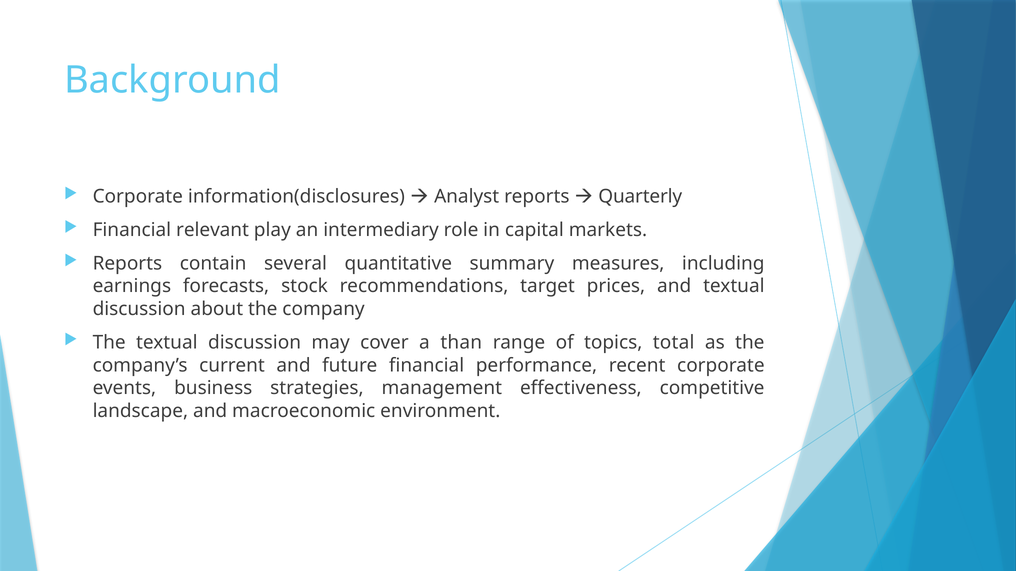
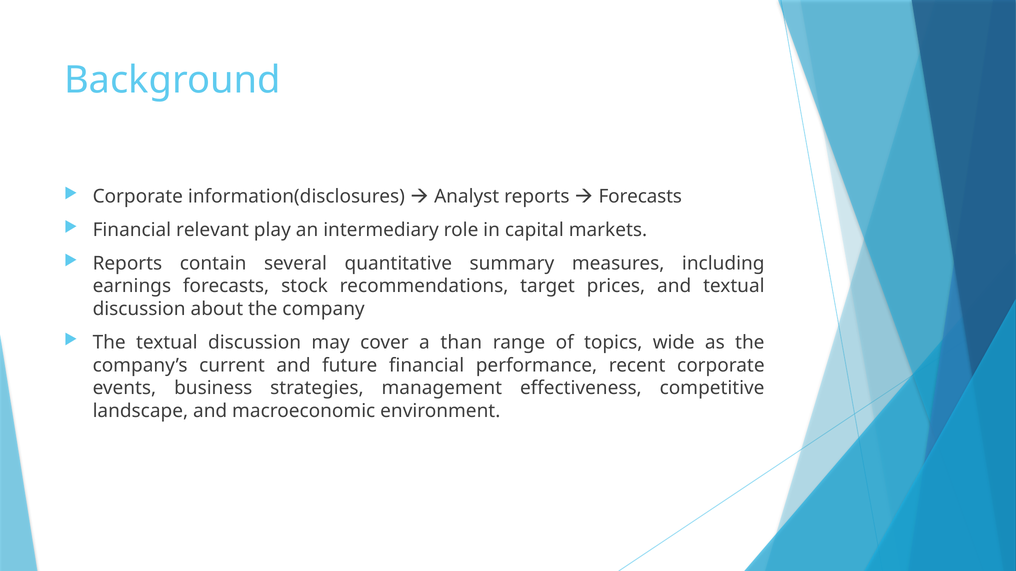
Quarterly at (640, 197): Quarterly -> Forecasts
total: total -> wide
